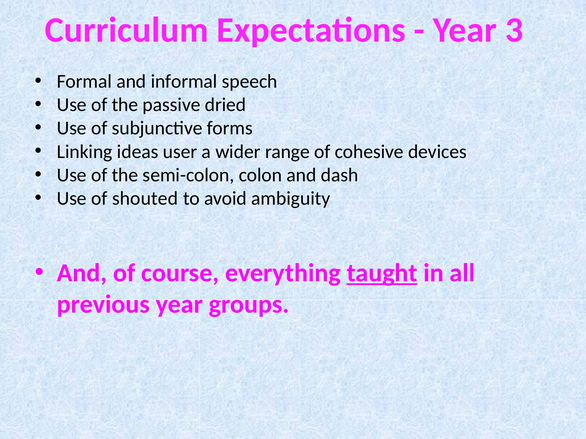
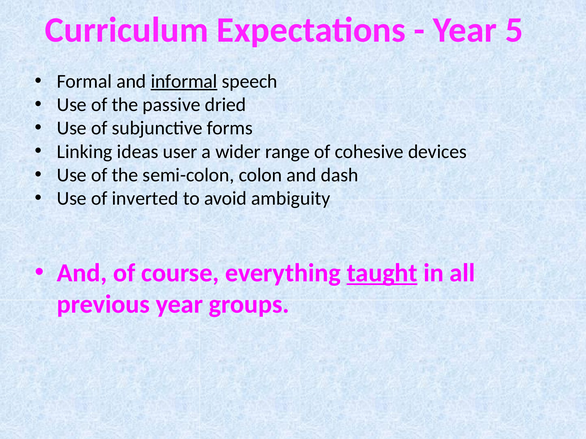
3: 3 -> 5
informal underline: none -> present
shouted: shouted -> inverted
